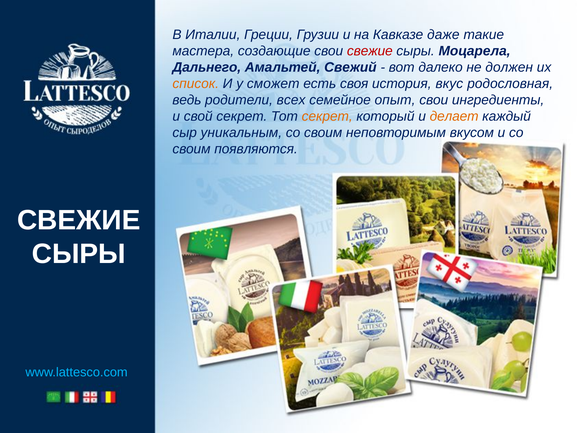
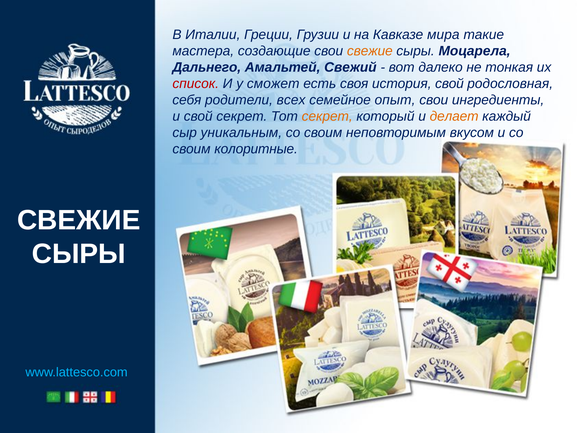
даже: даже -> мира
свежие at (370, 51) colour: red -> orange
должен: должен -> тонкая
список colour: orange -> red
история вкус: вкус -> свой
ведь: ведь -> себя
появляются: появляются -> колоритные
